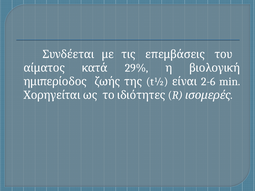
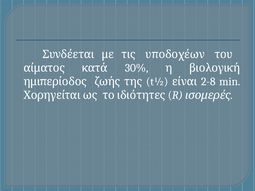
επεμβάσεις: επεμβάσεις -> υποδοχέων
29%: 29% -> 30%
2-6: 2-6 -> 2-8
